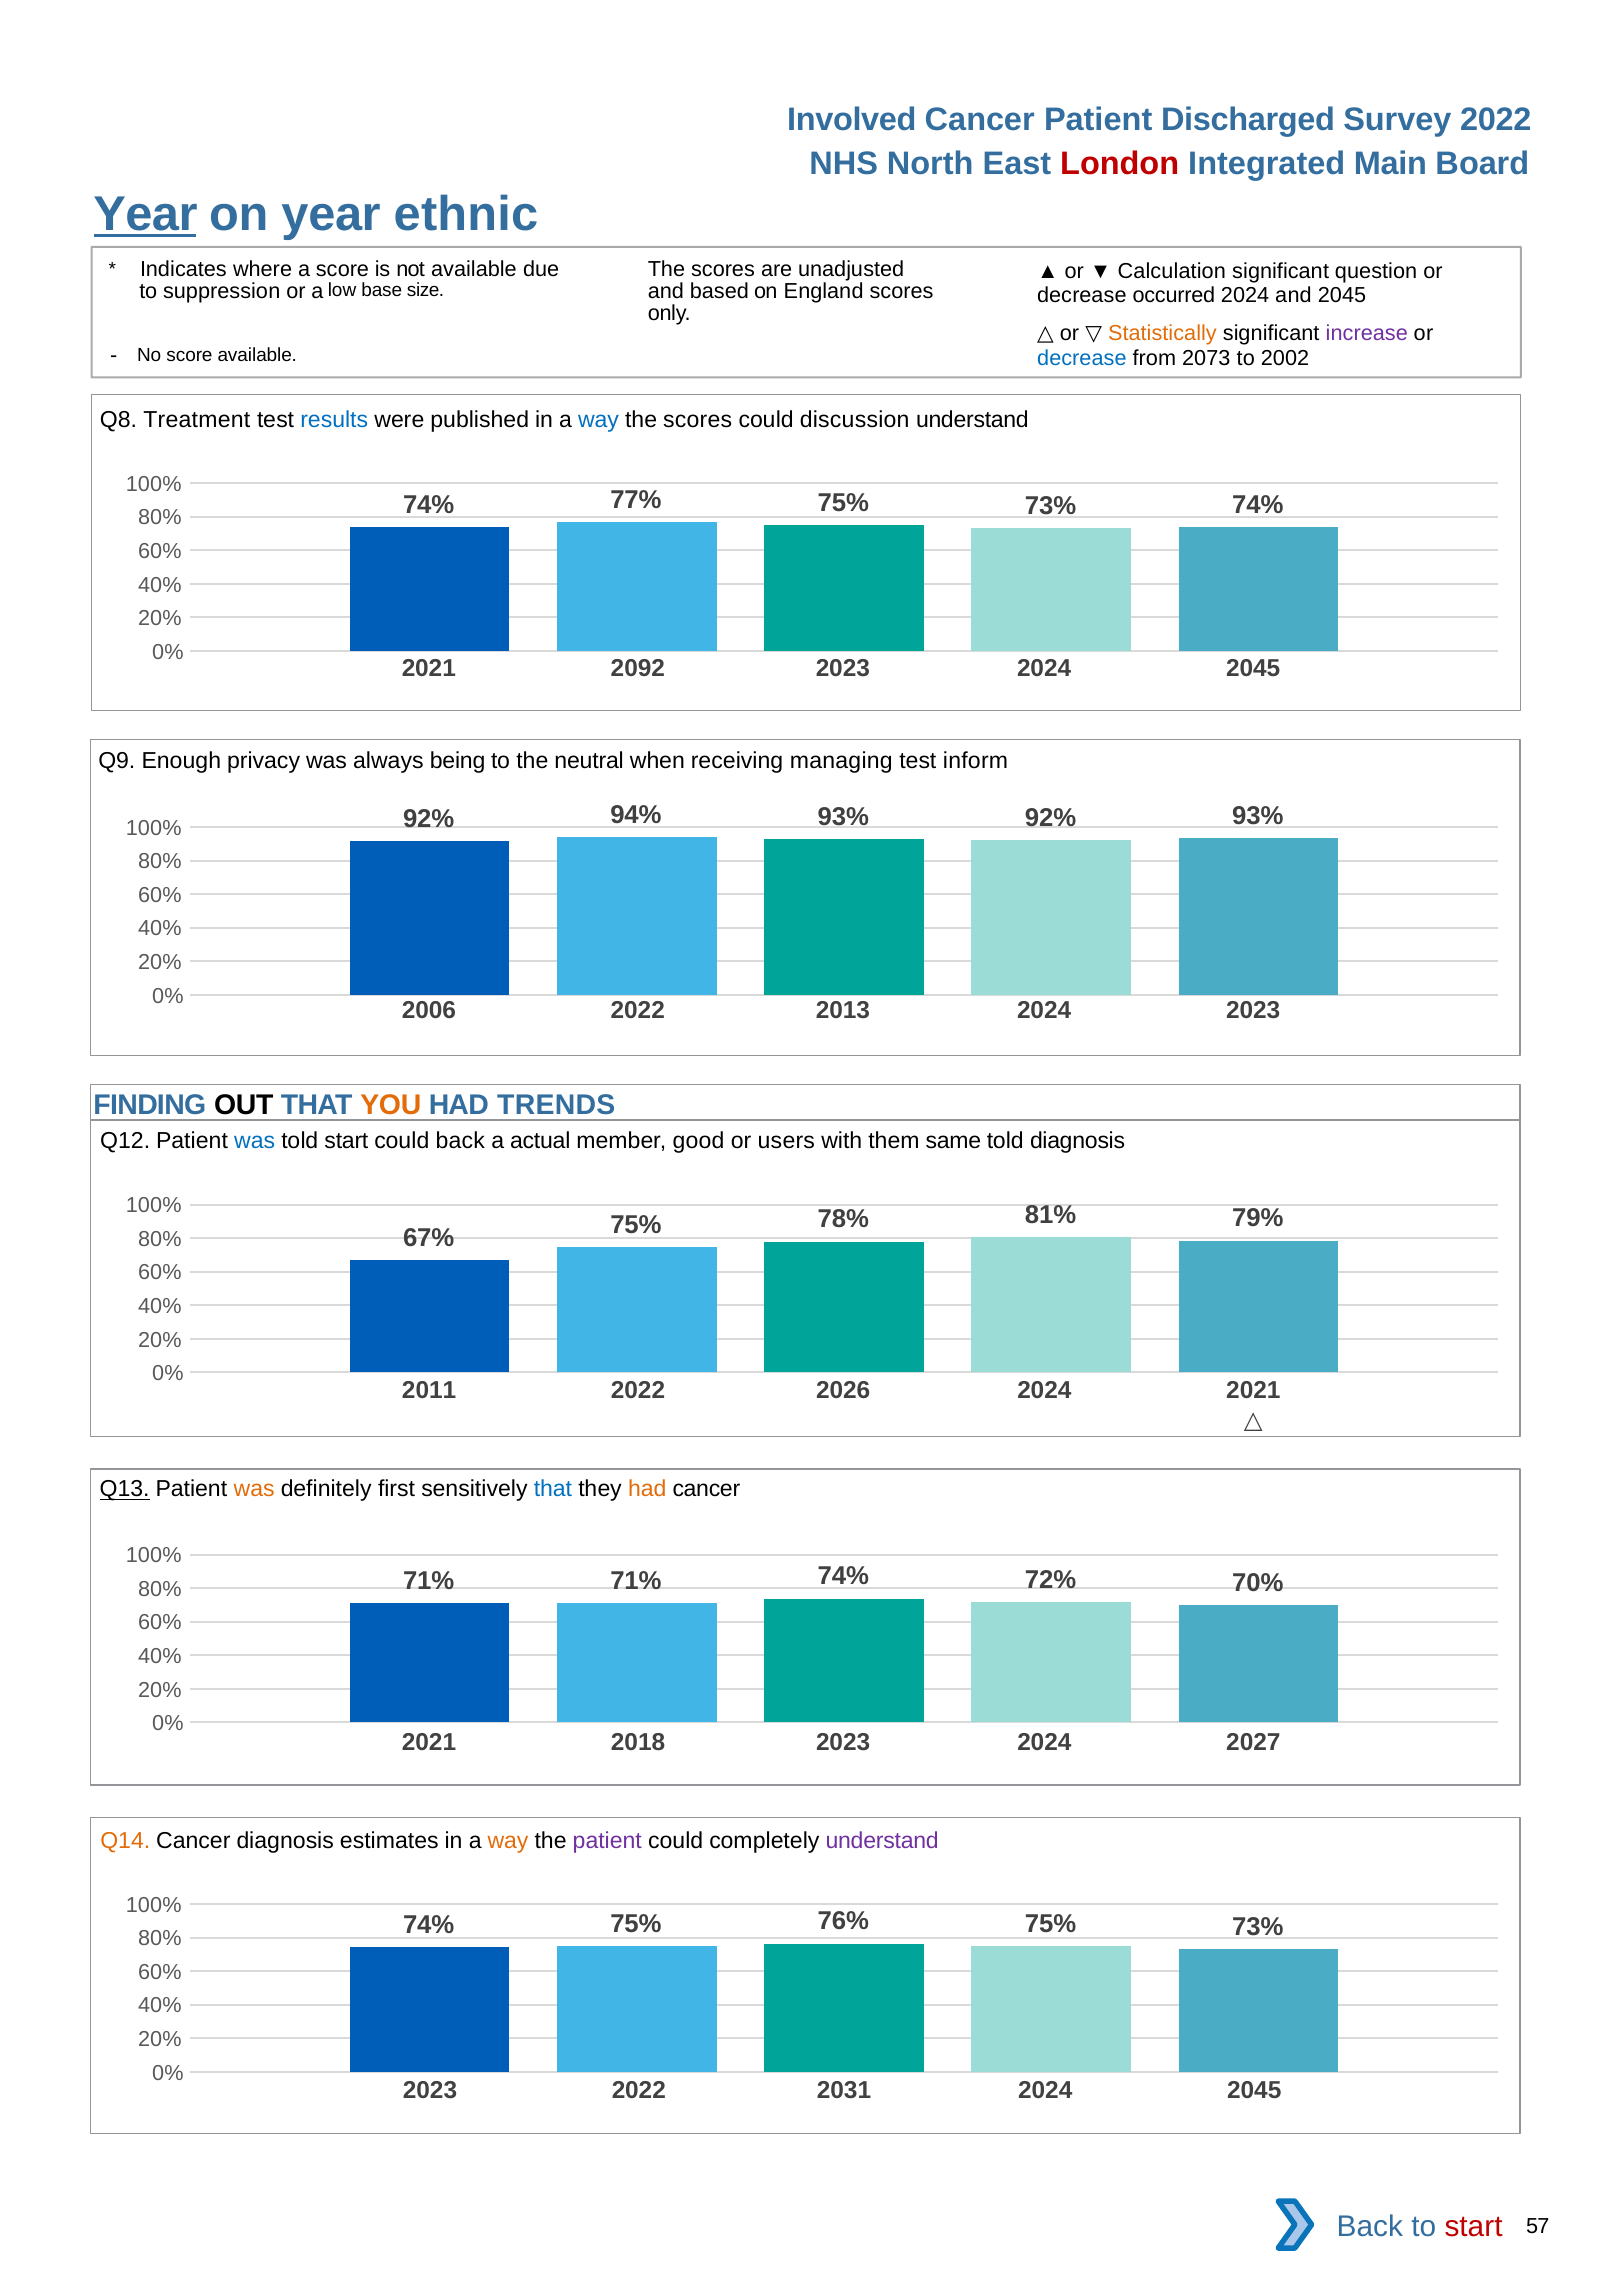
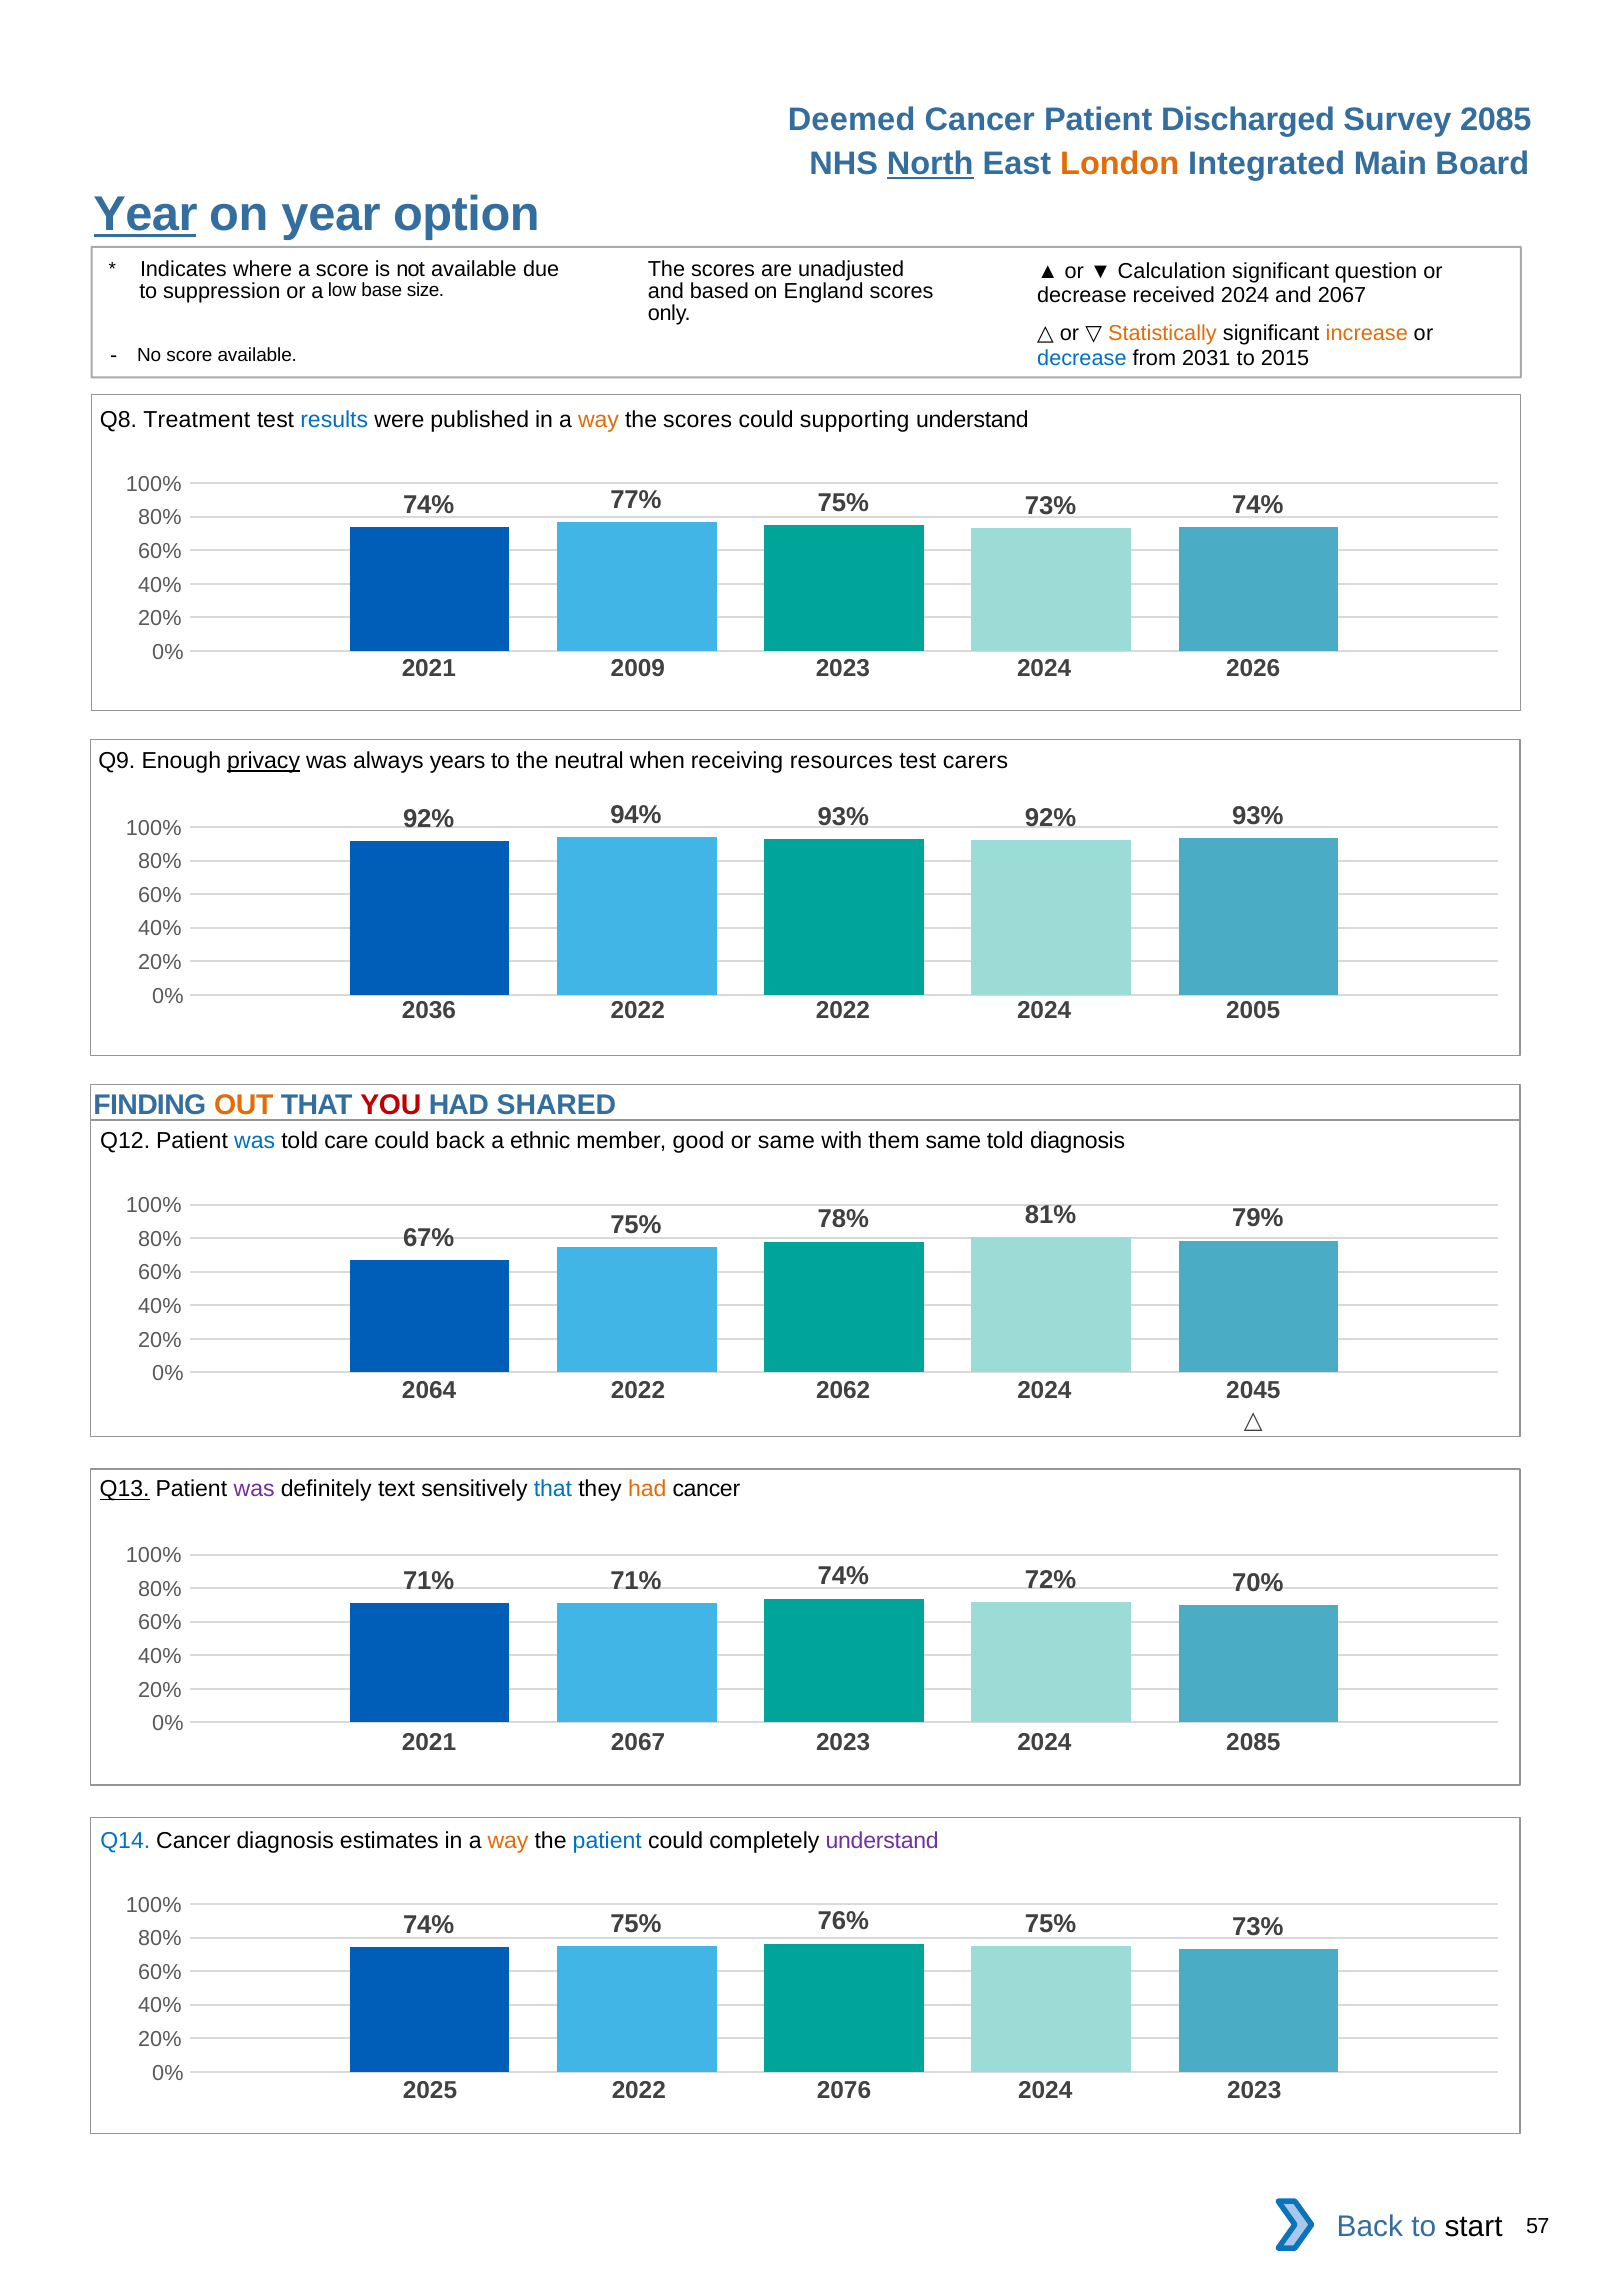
Involved: Involved -> Deemed
Survey 2022: 2022 -> 2085
North underline: none -> present
London colour: red -> orange
ethnic: ethnic -> option
occurred: occurred -> received
and 2045: 2045 -> 2067
increase colour: purple -> orange
2073: 2073 -> 2031
2002: 2002 -> 2015
way at (598, 420) colour: blue -> orange
discussion: discussion -> supporting
2092: 2092 -> 2009
2023 2024 2045: 2045 -> 2026
privacy underline: none -> present
being: being -> years
managing: managing -> resources
inform: inform -> carers
2006: 2006 -> 2036
2022 2013: 2013 -> 2022
2024 2023: 2023 -> 2005
OUT colour: black -> orange
YOU colour: orange -> red
TRENDS: TRENDS -> SHARED
told start: start -> care
actual: actual -> ethnic
or users: users -> same
2011: 2011 -> 2064
2026: 2026 -> 2062
2024 2021: 2021 -> 2045
was at (254, 1489) colour: orange -> purple
first: first -> text
2021 2018: 2018 -> 2067
2024 2027: 2027 -> 2085
Q14 colour: orange -> blue
patient at (607, 1841) colour: purple -> blue
2023 at (430, 2090): 2023 -> 2025
2031: 2031 -> 2076
2045 at (1254, 2090): 2045 -> 2023
start at (1474, 2226) colour: red -> black
